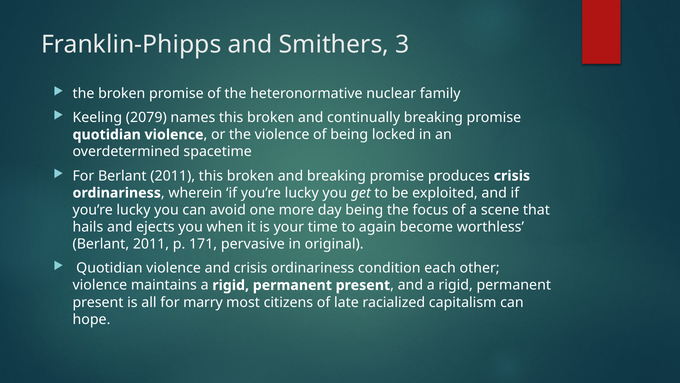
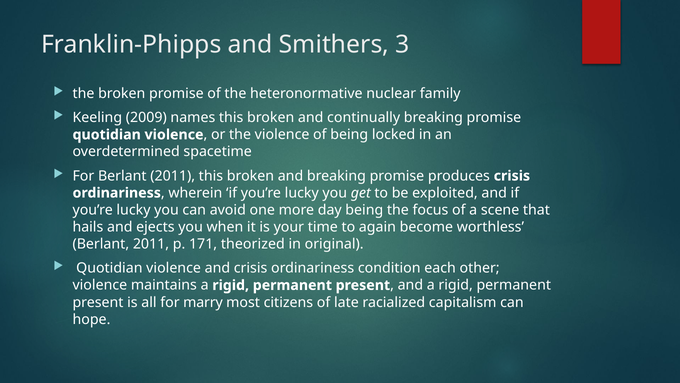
2079: 2079 -> 2009
pervasive: pervasive -> theorized
